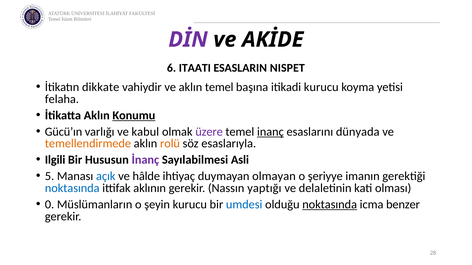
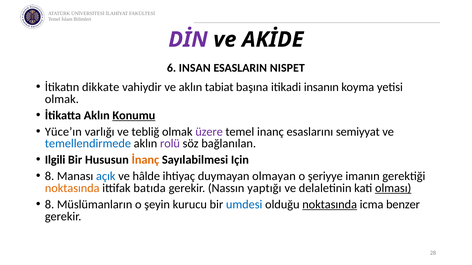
ITAATI: ITAATI -> INSAN
aklın temel: temel -> tabiat
itikadi kurucu: kurucu -> insanın
felaha at (62, 99): felaha -> olmak
Gücü’ın: Gücü’ın -> Yüce’ın
kabul: kabul -> tebliğ
inanç underline: present -> none
dünyada: dünyada -> semiyyat
temellendirmede colour: orange -> blue
rolü colour: orange -> purple
esaslarıyla: esaslarıyla -> bağlanılan
İnanç colour: purple -> orange
Asli: Asli -> Için
5 at (50, 177): 5 -> 8
noktasında at (72, 188) colour: blue -> orange
aklının: aklının -> batıda
olması underline: none -> present
0 at (50, 205): 0 -> 8
